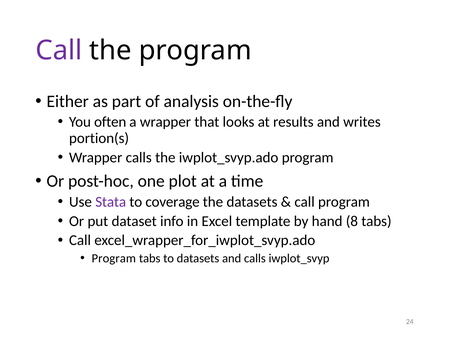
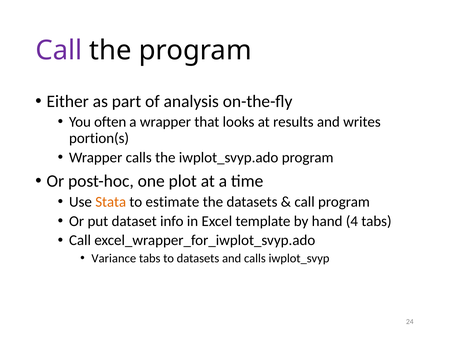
Stata colour: purple -> orange
coverage: coverage -> estimate
8: 8 -> 4
Program at (114, 258): Program -> Variance
